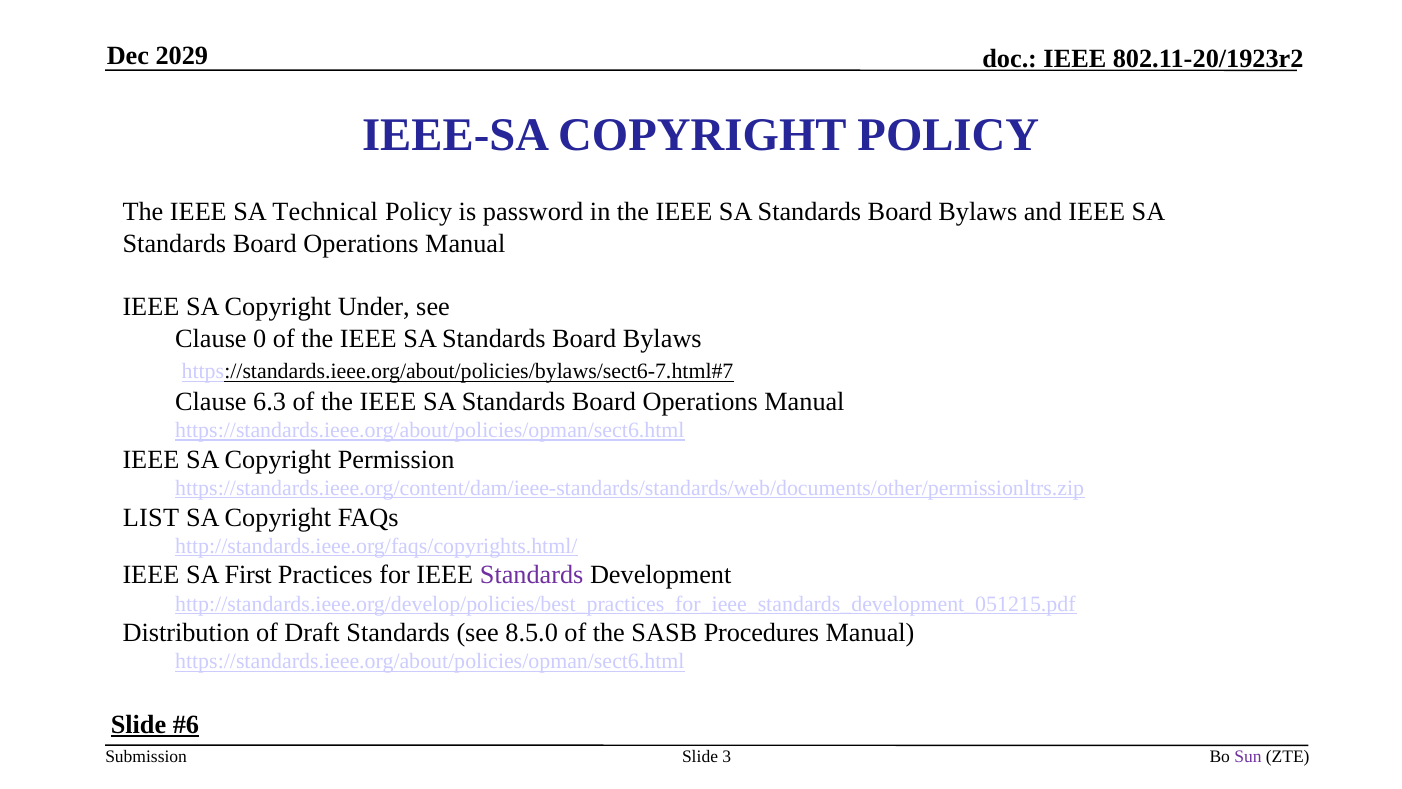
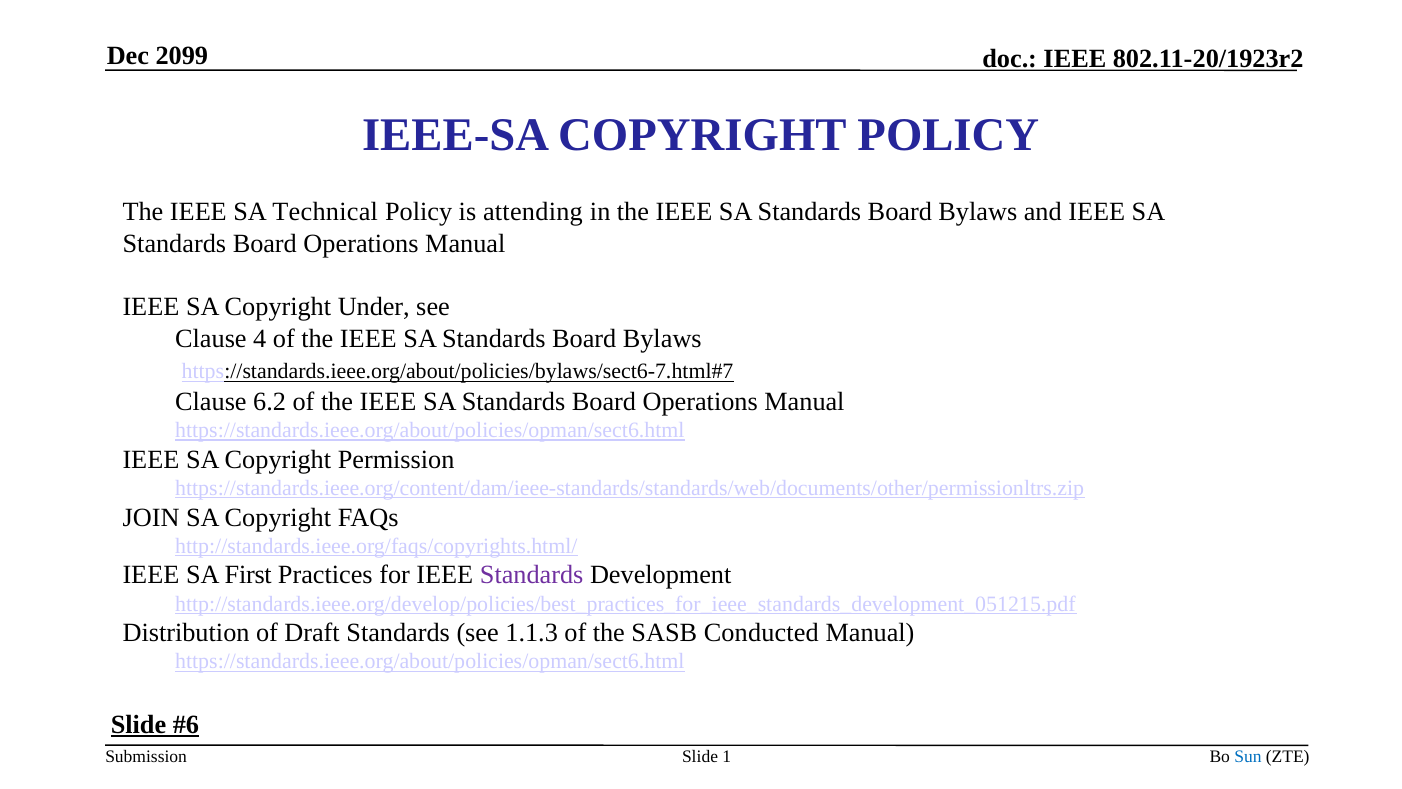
2029: 2029 -> 2099
password: password -> attending
0: 0 -> 4
6.3: 6.3 -> 6.2
LIST: LIST -> JOIN
8.5.0: 8.5.0 -> 1.1.3
Procedures: Procedures -> Conducted
3: 3 -> 1
Sun colour: purple -> blue
